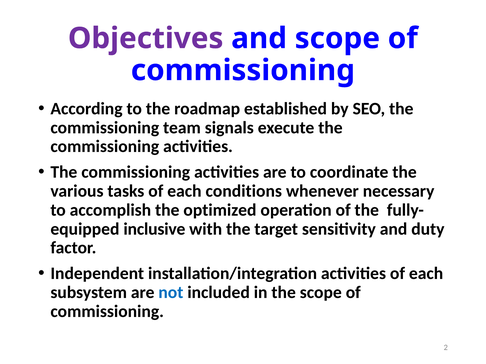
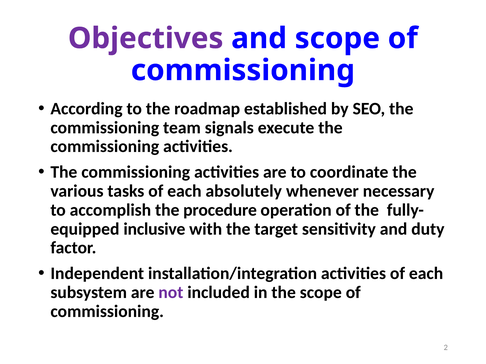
conditions: conditions -> absolutely
optimized: optimized -> procedure
not colour: blue -> purple
